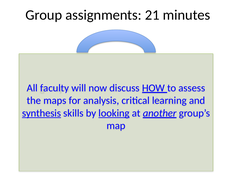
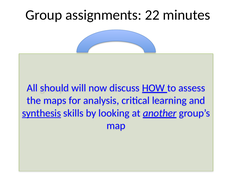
21: 21 -> 22
faculty: faculty -> should
looking underline: present -> none
